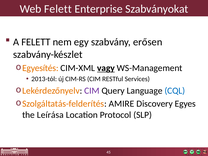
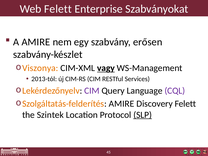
A FELETT: FELETT -> AMIRE
Egyesítés: Egyesítés -> Viszonya
CQL colour: blue -> purple
Discovery Egyes: Egyes -> Felett
Leírása: Leírása -> Szintek
SLP underline: none -> present
